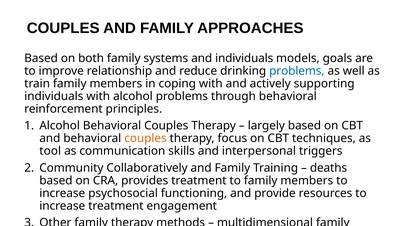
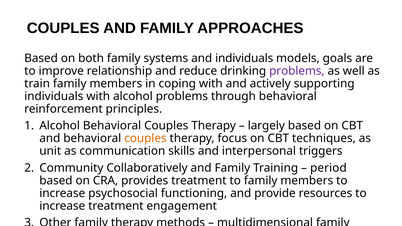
problems at (297, 71) colour: blue -> purple
tool: tool -> unit
deaths: deaths -> period
